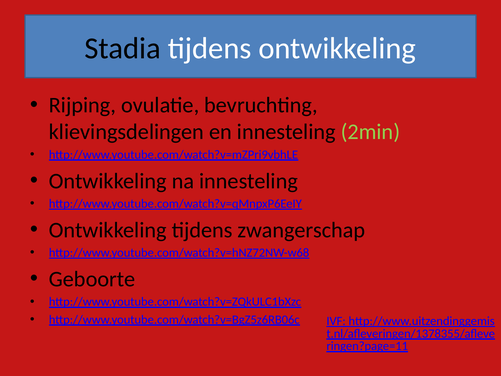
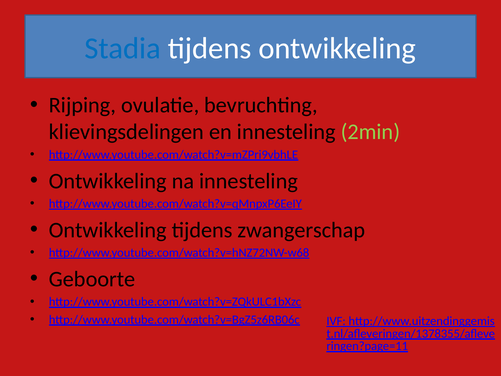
Stadia colour: black -> blue
